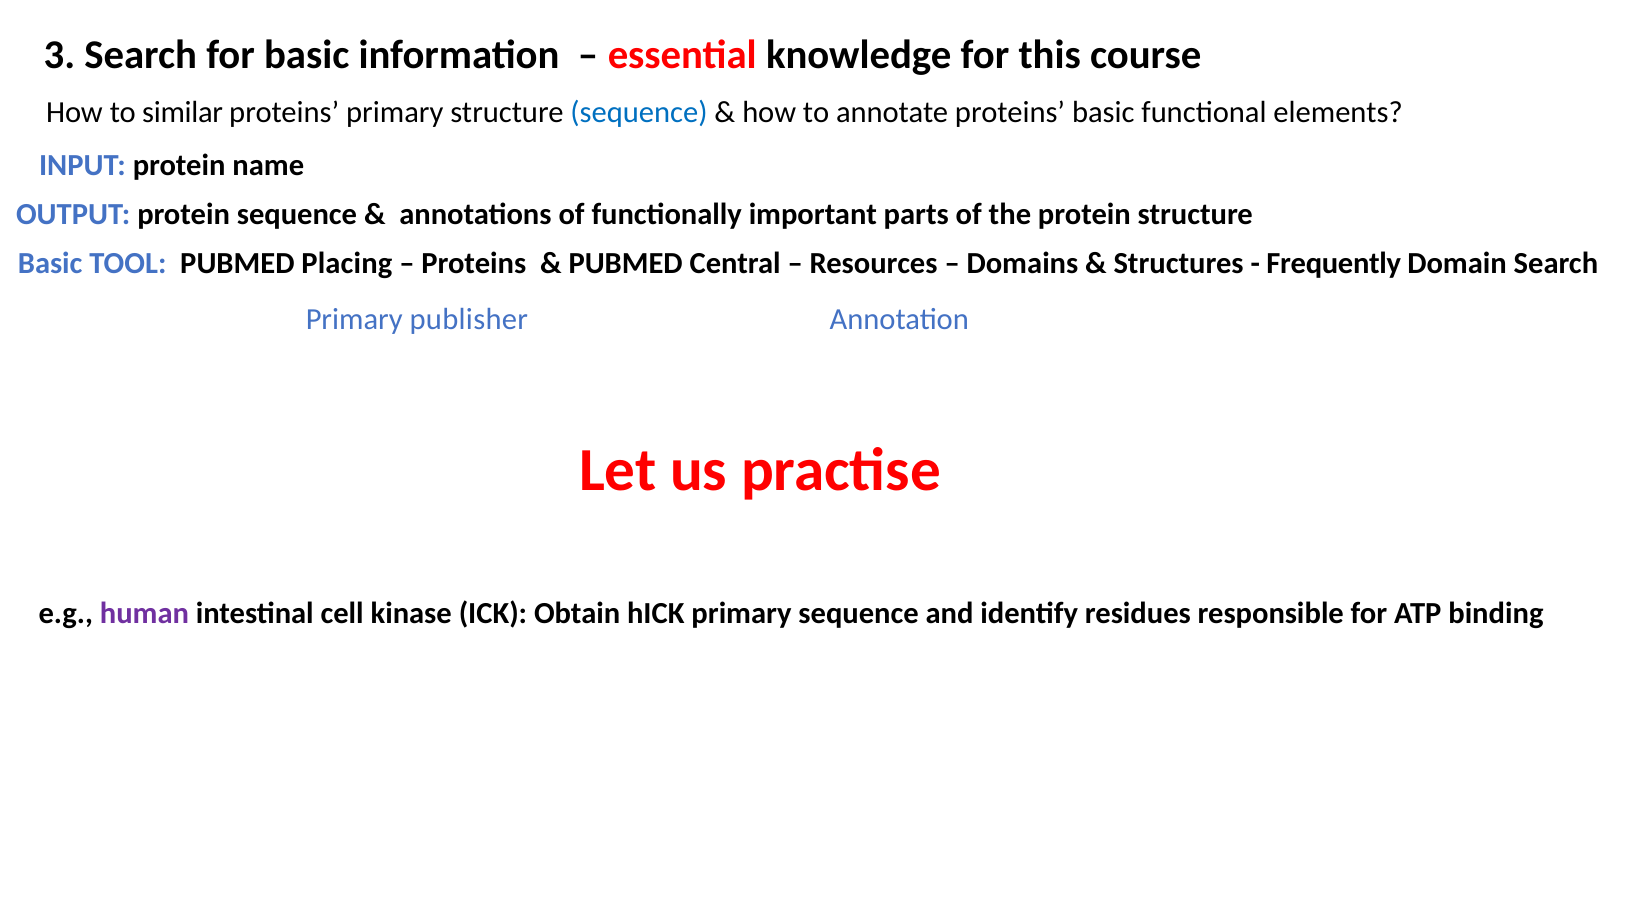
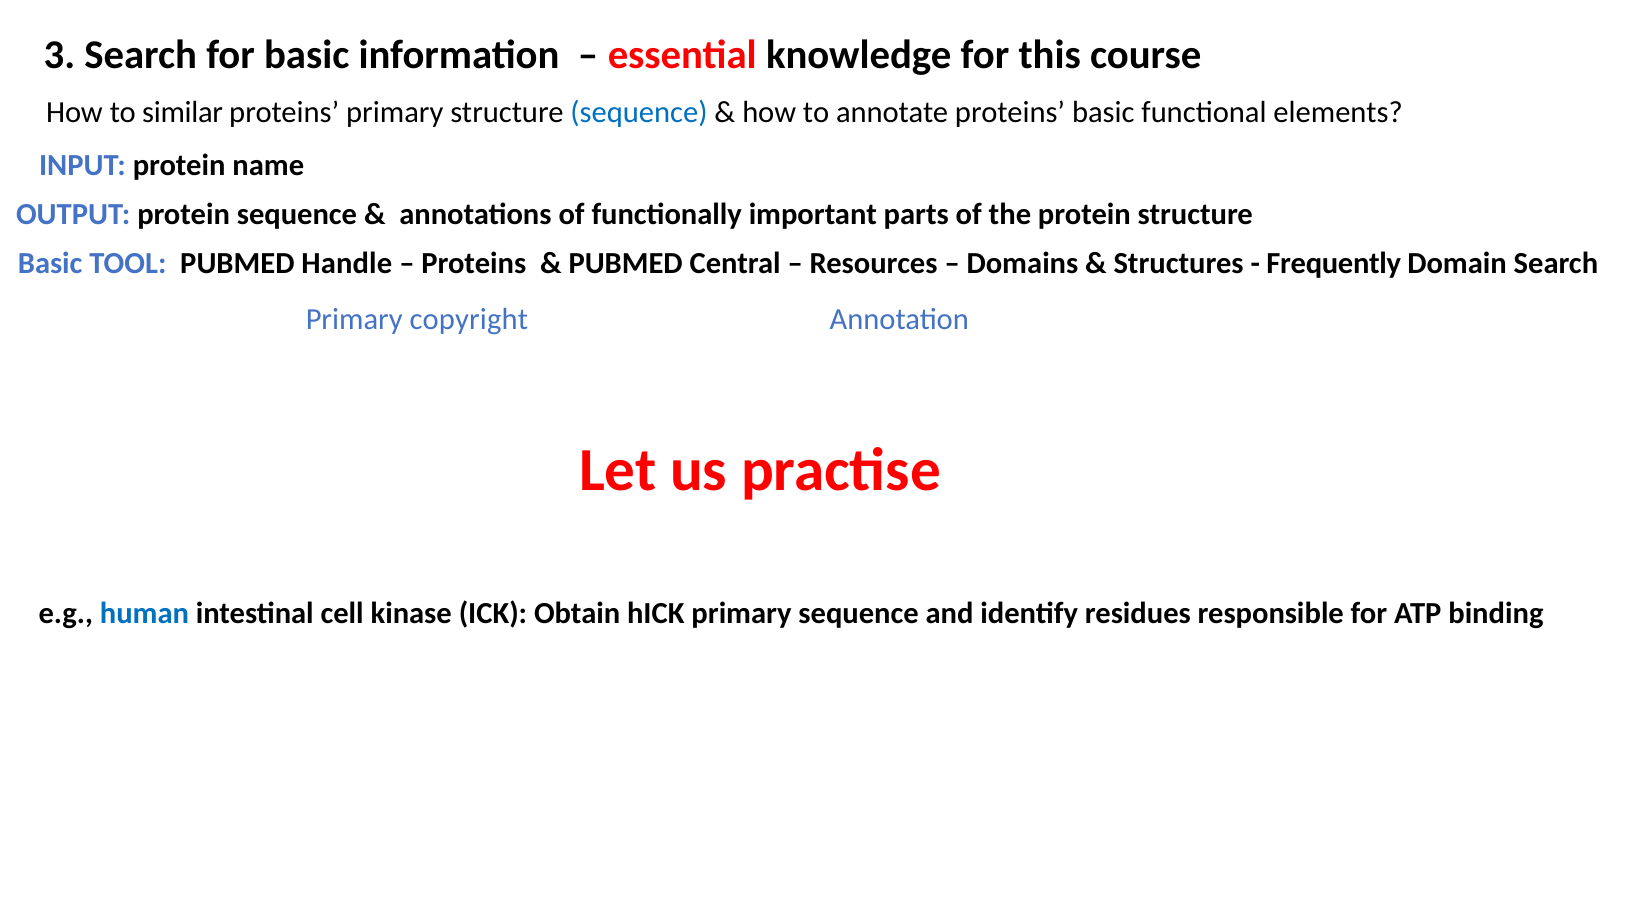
Placing: Placing -> Handle
publisher: publisher -> copyright
human colour: purple -> blue
